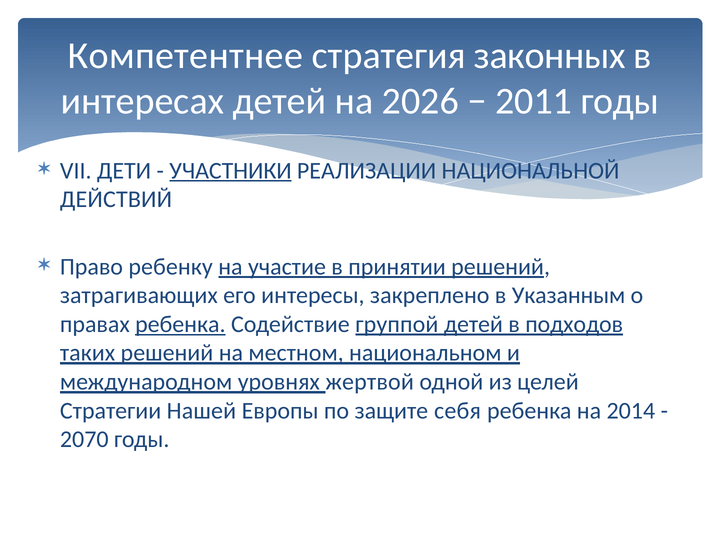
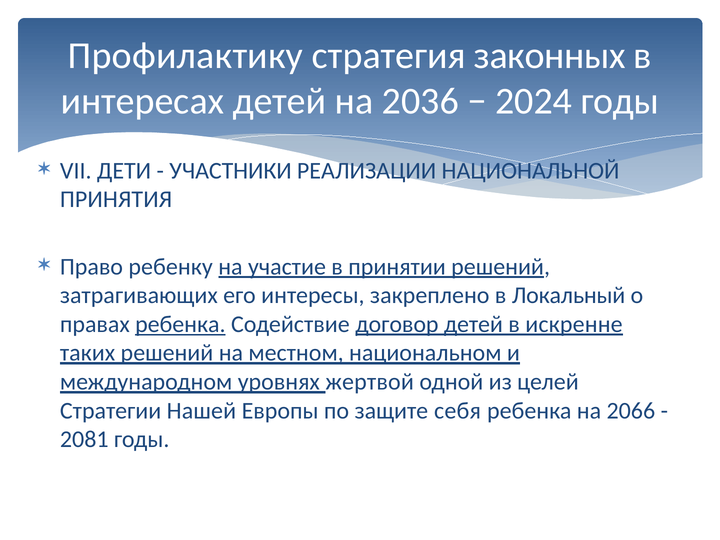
Компетентнее: Компетентнее -> Профилактику
2026: 2026 -> 2036
2011: 2011 -> 2024
УЧАСТНИКИ underline: present -> none
ДЕЙСТВИЙ: ДЕЙСТВИЙ -> ПРИНЯТИЯ
Указанным: Указанным -> Локальный
группой: группой -> договор
подходов: подходов -> искренне
2014: 2014 -> 2066
2070: 2070 -> 2081
